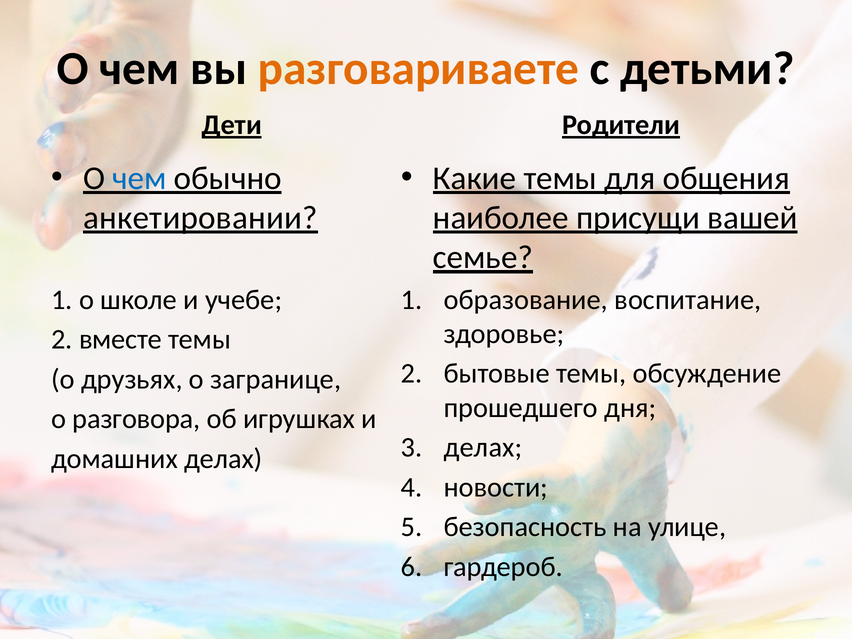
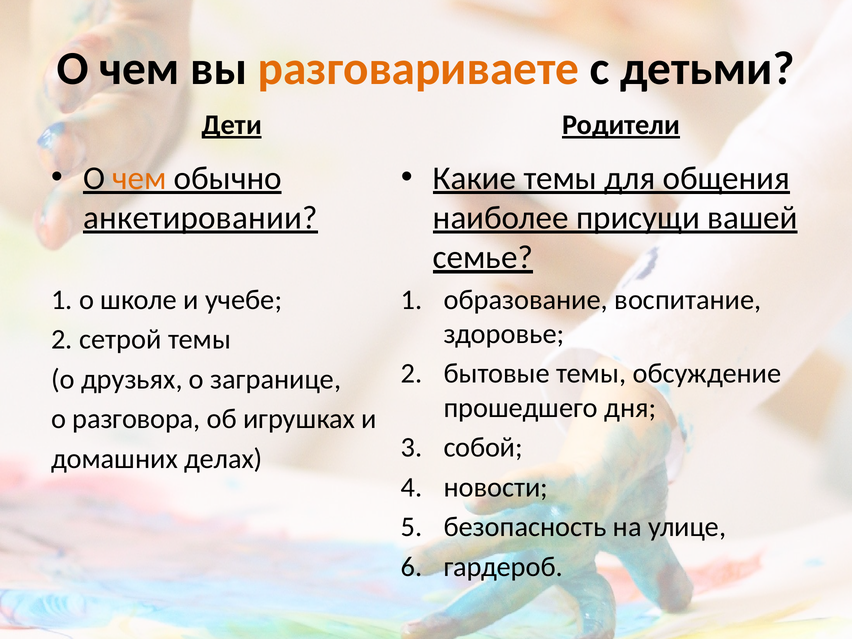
чем at (139, 178) colour: blue -> orange
вместе: вместе -> сетрой
делах at (483, 447): делах -> собой
